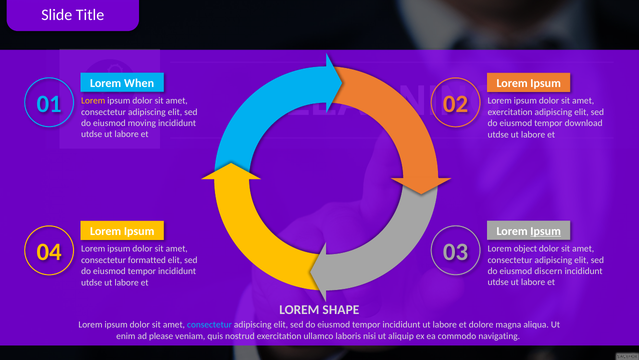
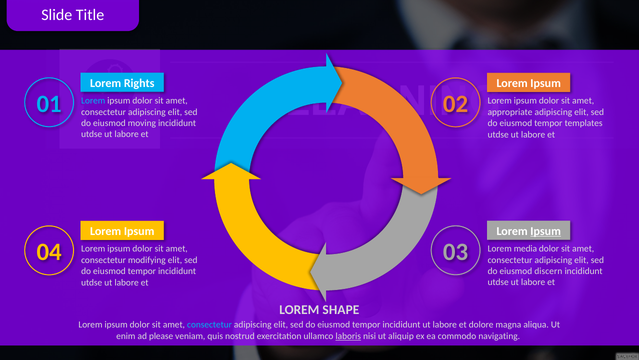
When: When -> Rights
Lorem at (93, 101) colour: yellow -> light blue
exercitation at (510, 112): exercitation -> appropriate
download: download -> templates
object: object -> media
formatted: formatted -> modifying
laboris underline: none -> present
